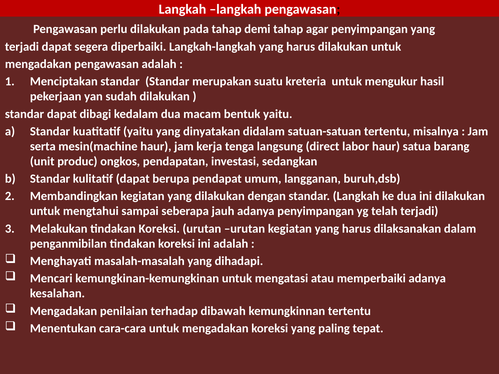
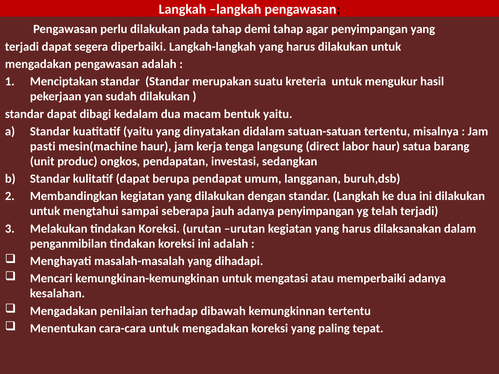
serta: serta -> pasti
